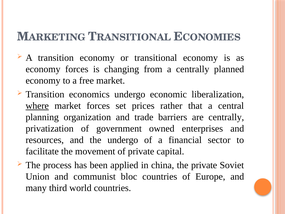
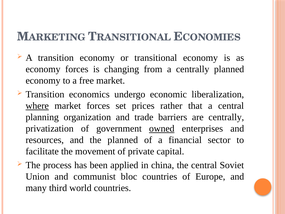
owned underline: none -> present
the undergo: undergo -> planned
the private: private -> central
